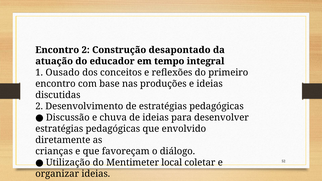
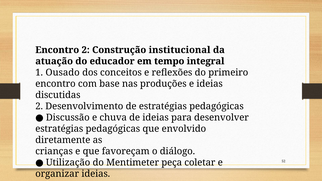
desapontado: desapontado -> institucional
local: local -> peça
